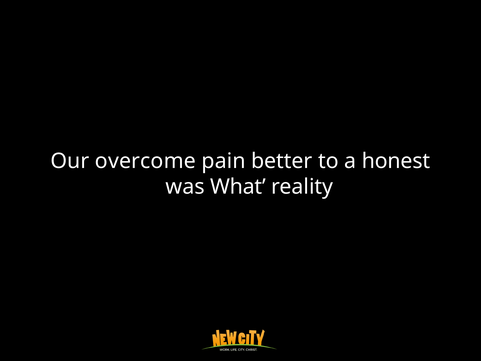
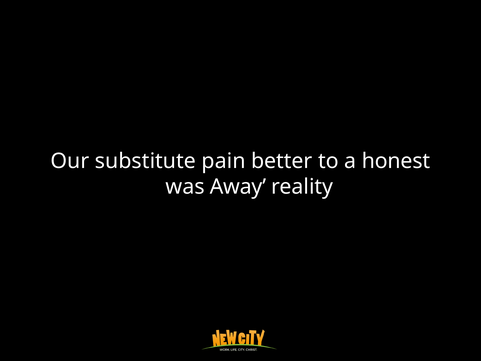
overcome: overcome -> substitute
What: What -> Away
